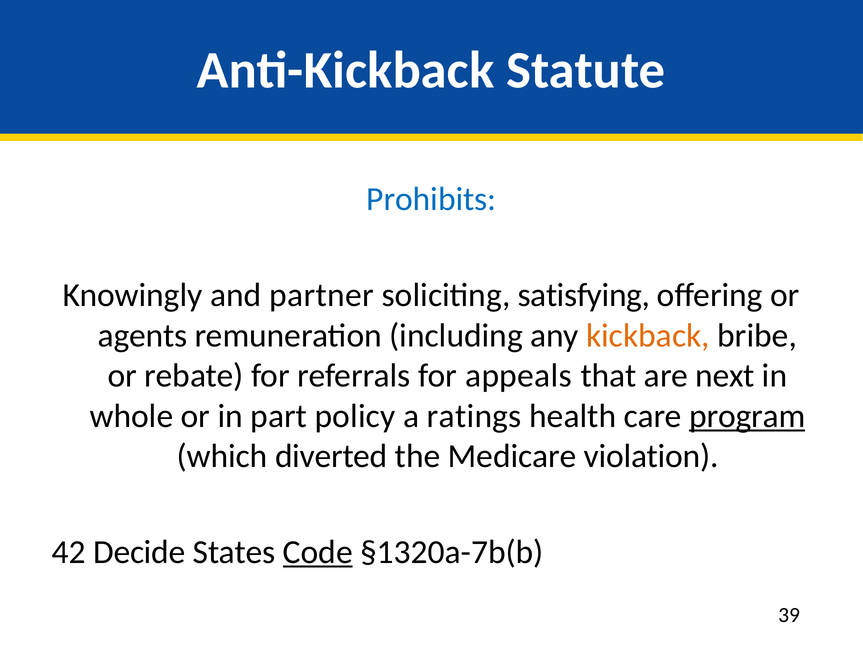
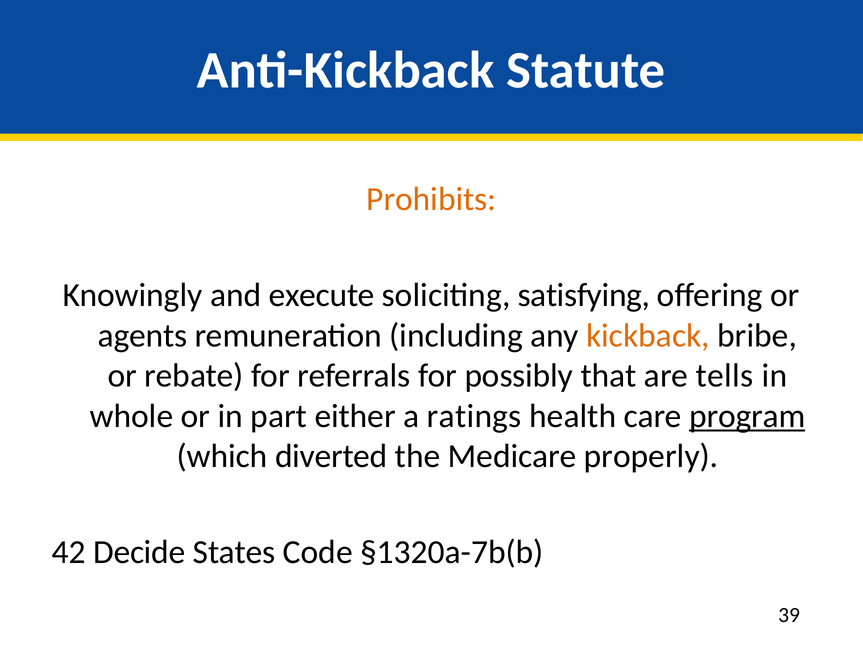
Prohibits colour: blue -> orange
partner: partner -> execute
appeals: appeals -> possibly
next: next -> tells
policy: policy -> either
violation: violation -> properly
Code underline: present -> none
